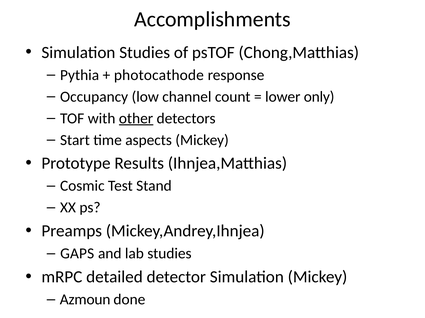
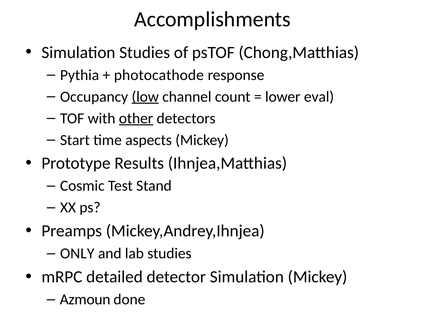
low underline: none -> present
only: only -> eval
GAPS: GAPS -> ONLY
